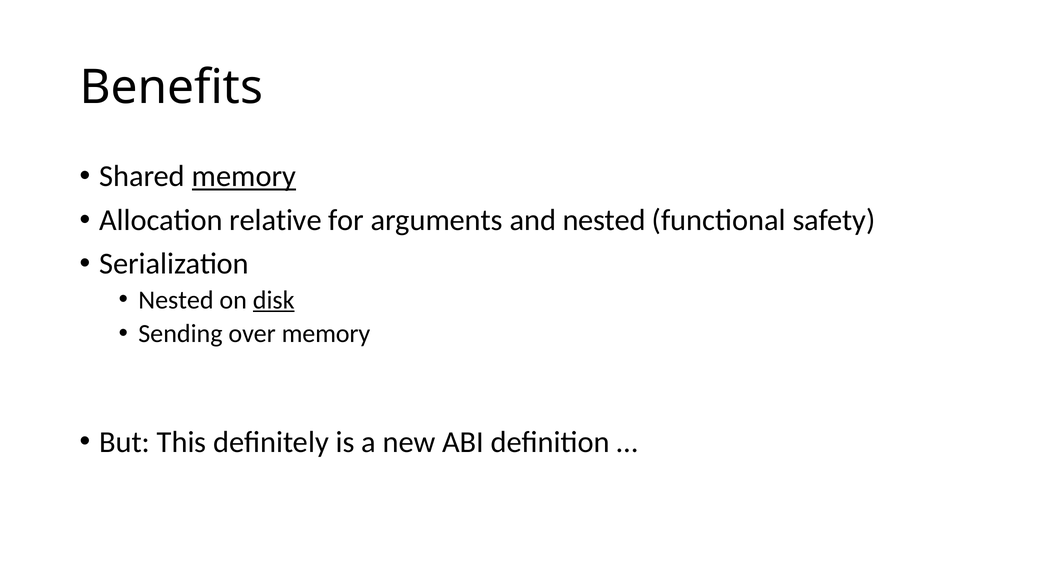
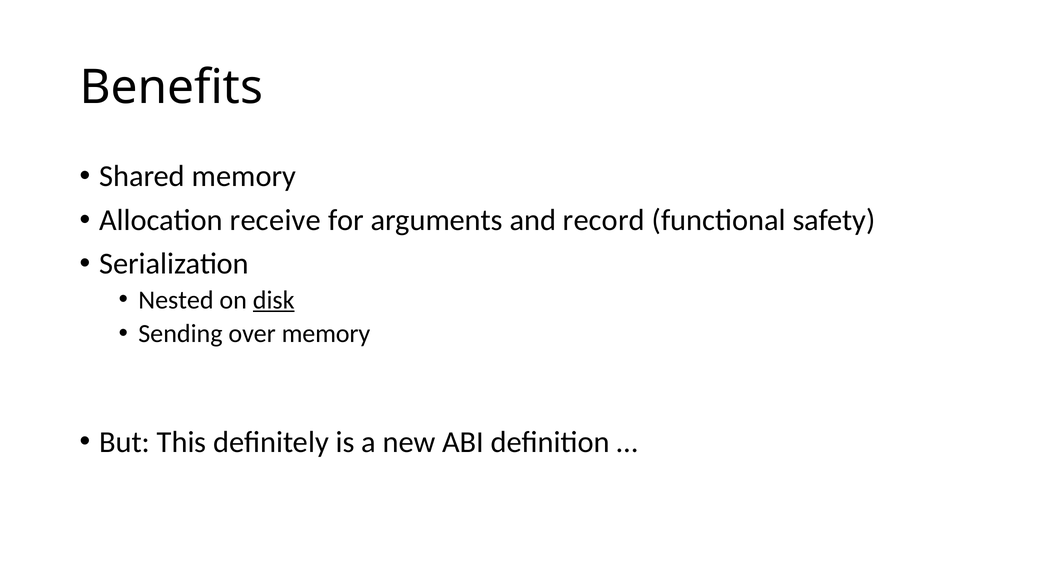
memory at (244, 177) underline: present -> none
relative: relative -> receive
and nested: nested -> record
